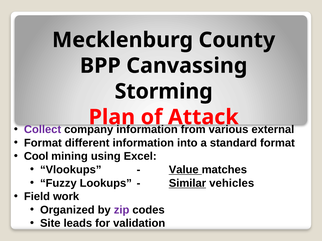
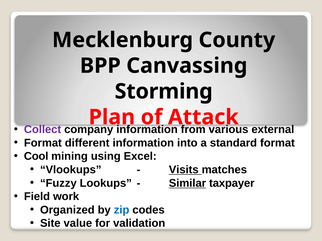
Value: Value -> Visits
vehicles: vehicles -> taxpayer
zip colour: purple -> blue
leads: leads -> value
